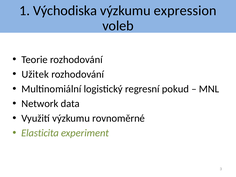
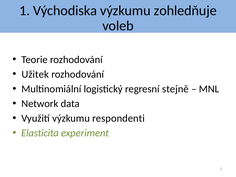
expression: expression -> zohledňuje
pokud: pokud -> stejně
rovnoměrné: rovnoměrné -> respondenti
